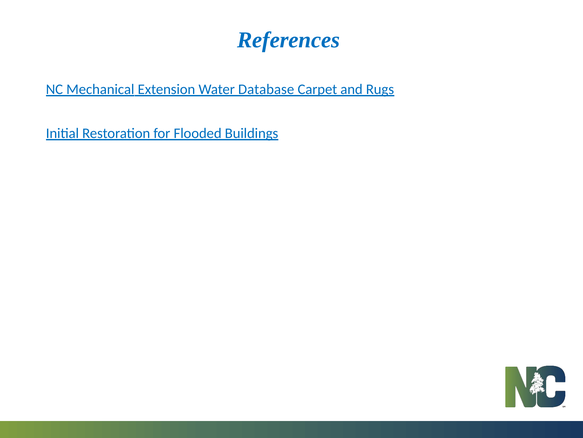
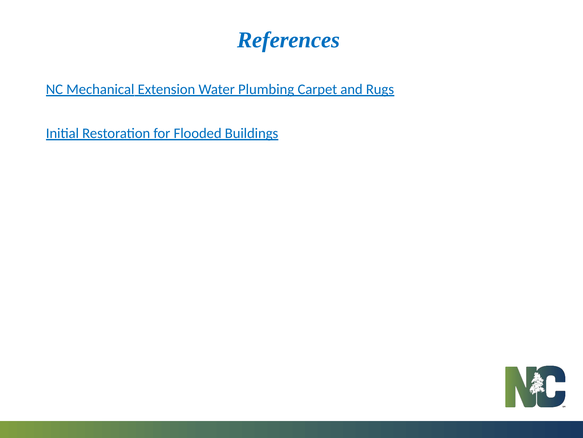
Database: Database -> Plumbing
